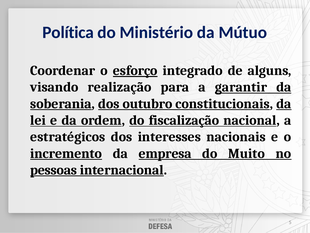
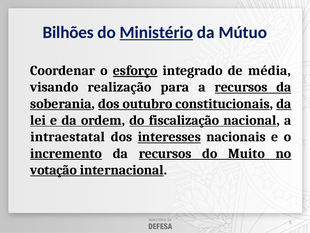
Política: Política -> Bilhões
Ministério underline: none -> present
alguns: alguns -> média
a garantir: garantir -> recursos
estratégicos: estratégicos -> intraestatal
interesses underline: none -> present
da empresa: empresa -> recursos
pessoas: pessoas -> votação
